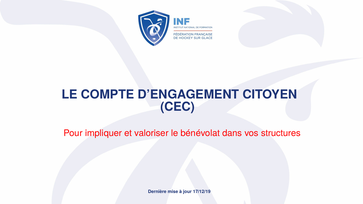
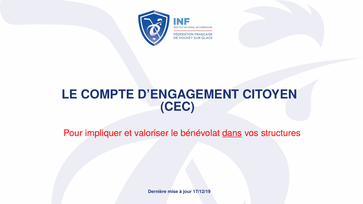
dans underline: none -> present
